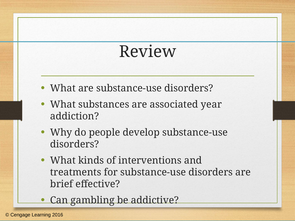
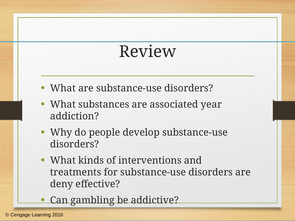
brief: brief -> deny
